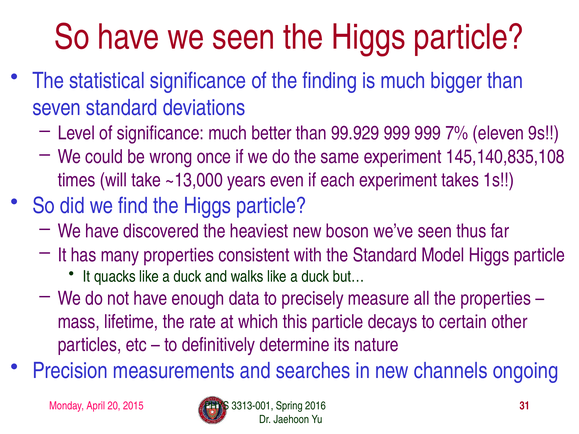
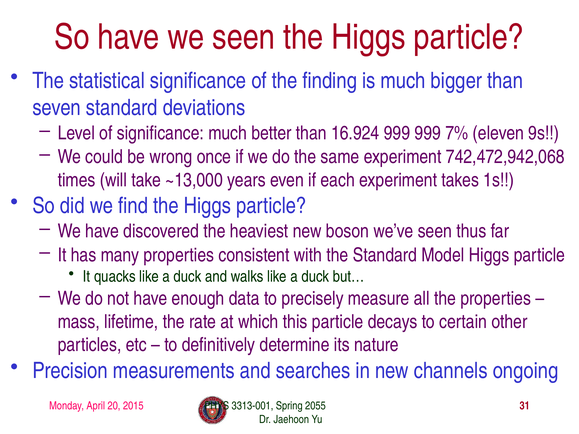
99.929: 99.929 -> 16.924
145,140,835,108: 145,140,835,108 -> 742,472,942,068
2016: 2016 -> 2055
